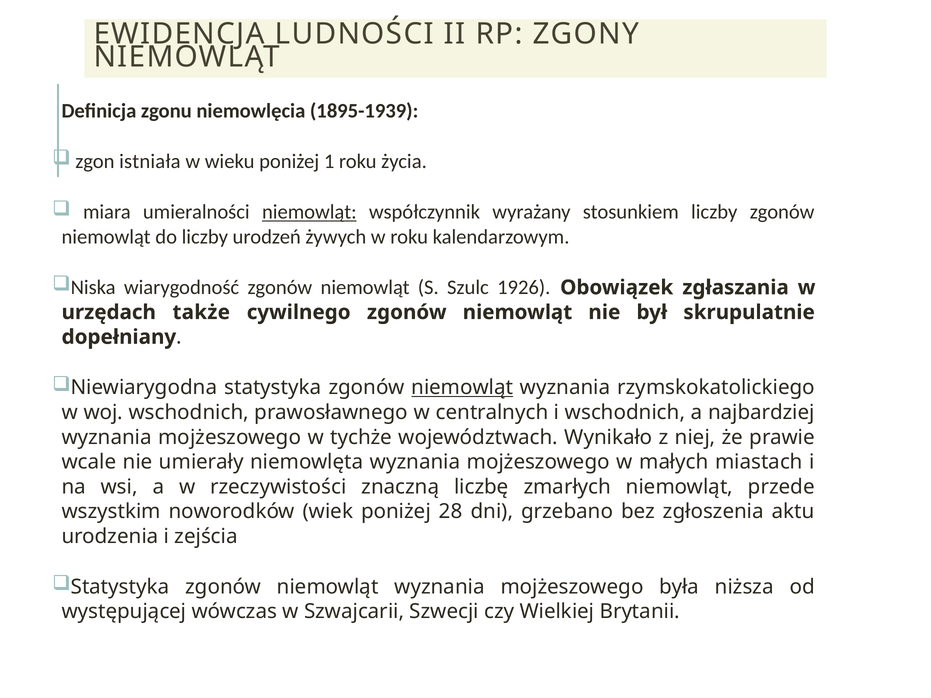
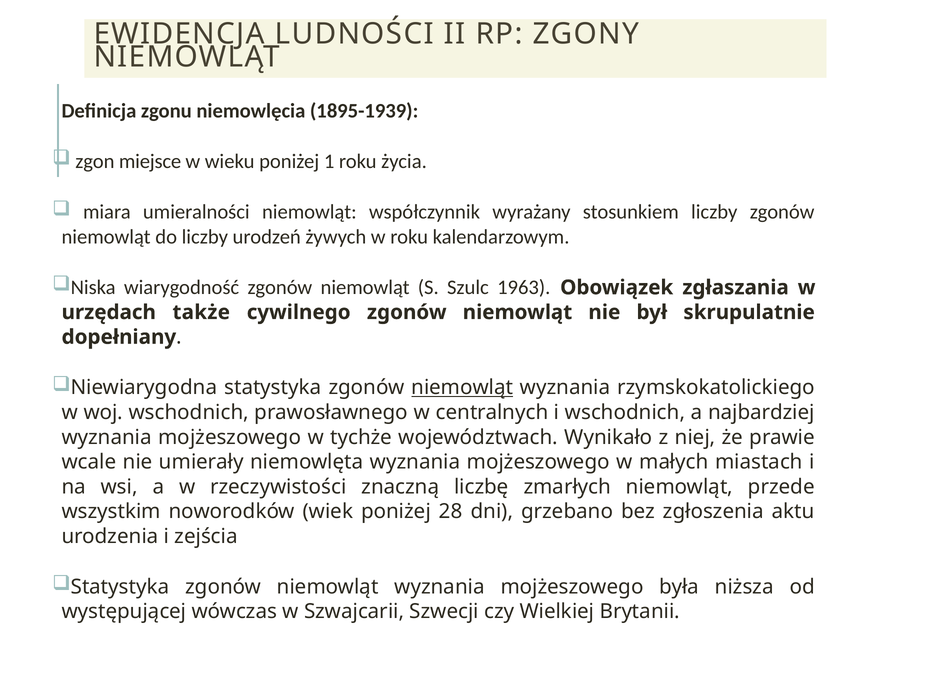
istniała: istniała -> miejsce
niemowląt at (309, 212) underline: present -> none
1926: 1926 -> 1963
